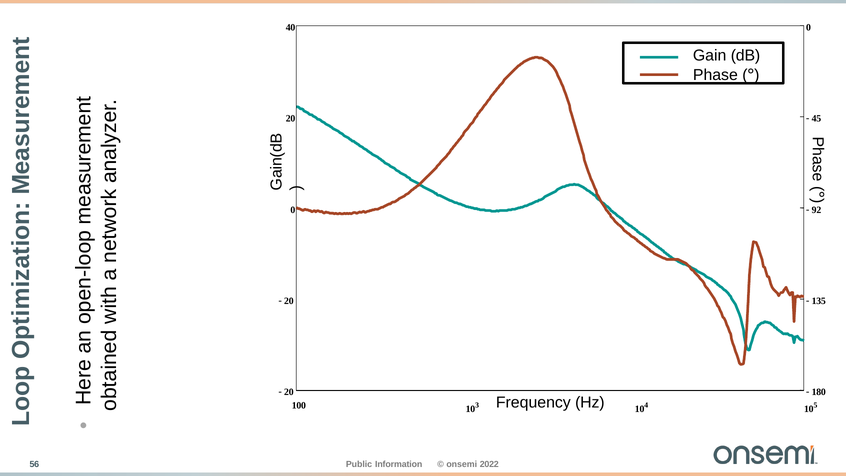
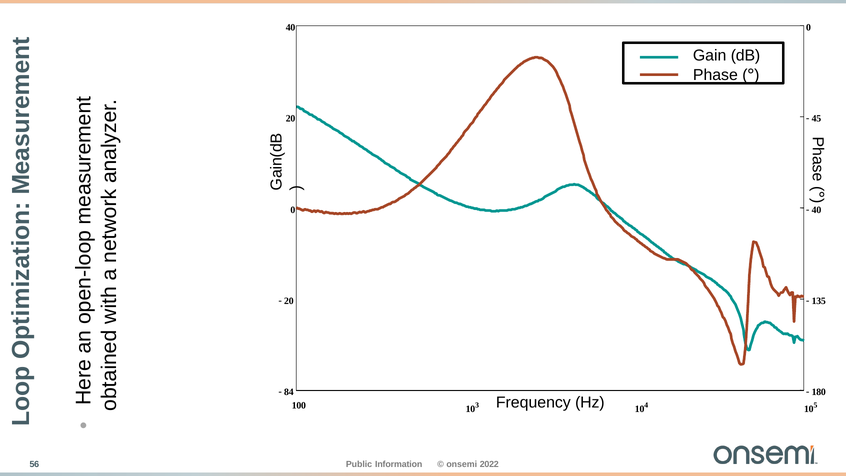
92 at (816, 210): 92 -> 40
20 at (289, 392): 20 -> 84
